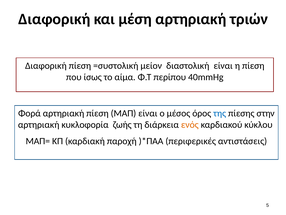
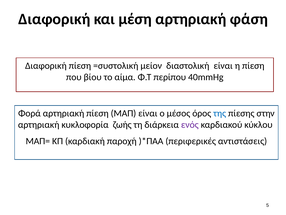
τριών: τριών -> φάση
ίσως: ίσως -> βίου
ενός colour: orange -> purple
